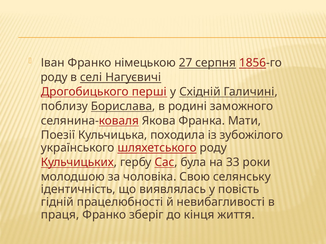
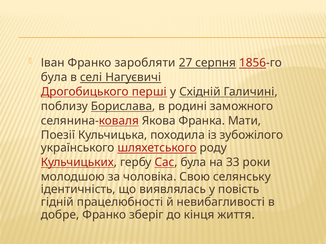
німецькою: німецькою -> заробляти
роду at (54, 77): роду -> була
праця: праця -> добре
